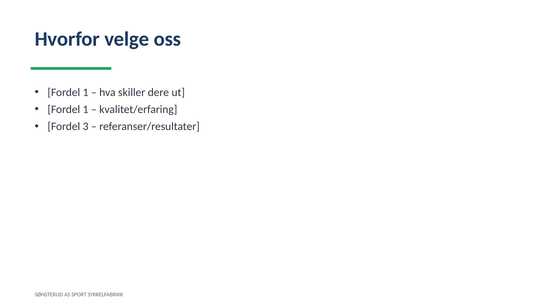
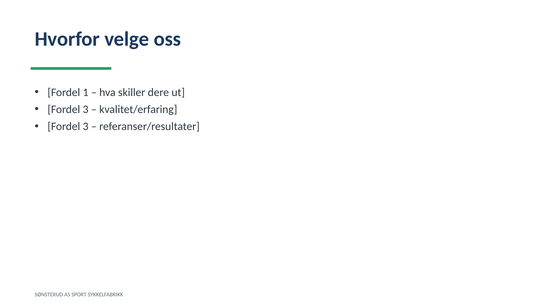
1 at (86, 110): 1 -> 3
